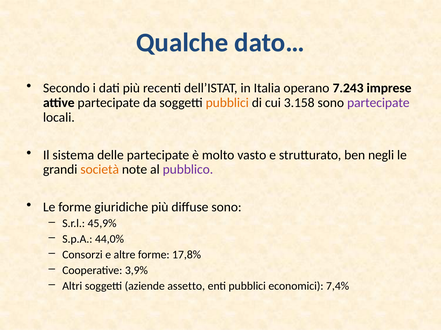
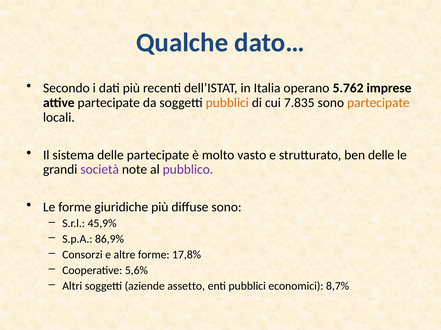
7.243: 7.243 -> 5.762
3.158: 3.158 -> 7.835
partecipate at (378, 103) colour: purple -> orange
ben negli: negli -> delle
società colour: orange -> purple
44,0%: 44,0% -> 86,9%
3,9%: 3,9% -> 5,6%
7,4%: 7,4% -> 8,7%
